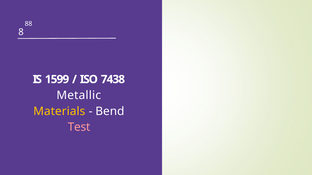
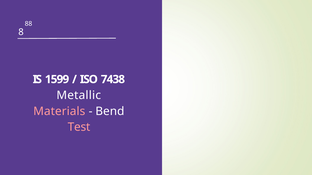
Materials colour: yellow -> pink
